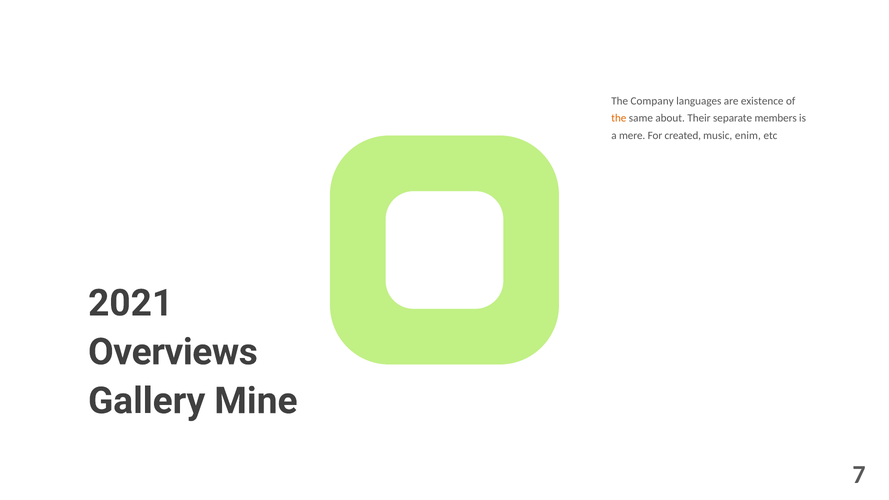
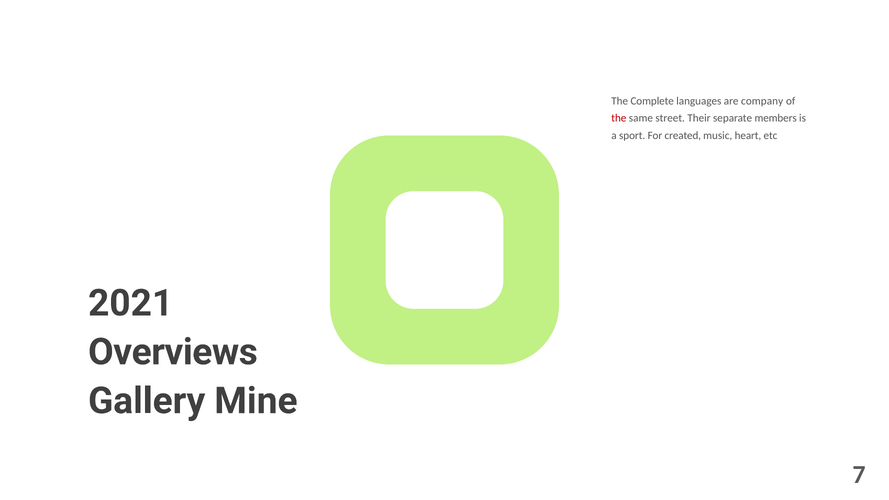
Company: Company -> Complete
existence: existence -> company
the at (619, 118) colour: orange -> red
about: about -> street
mere: mere -> sport
enim: enim -> heart
